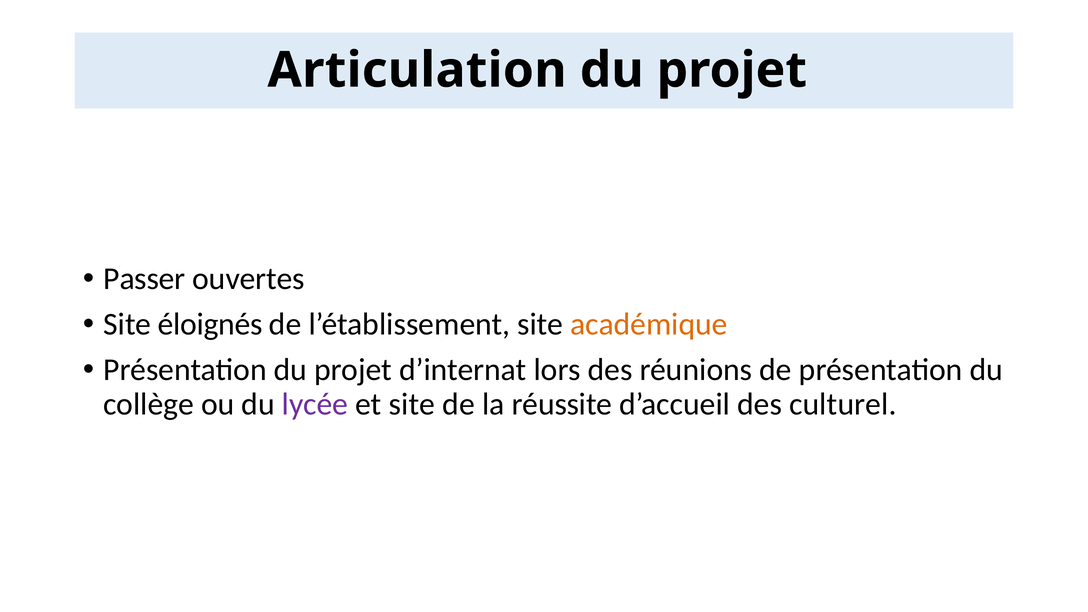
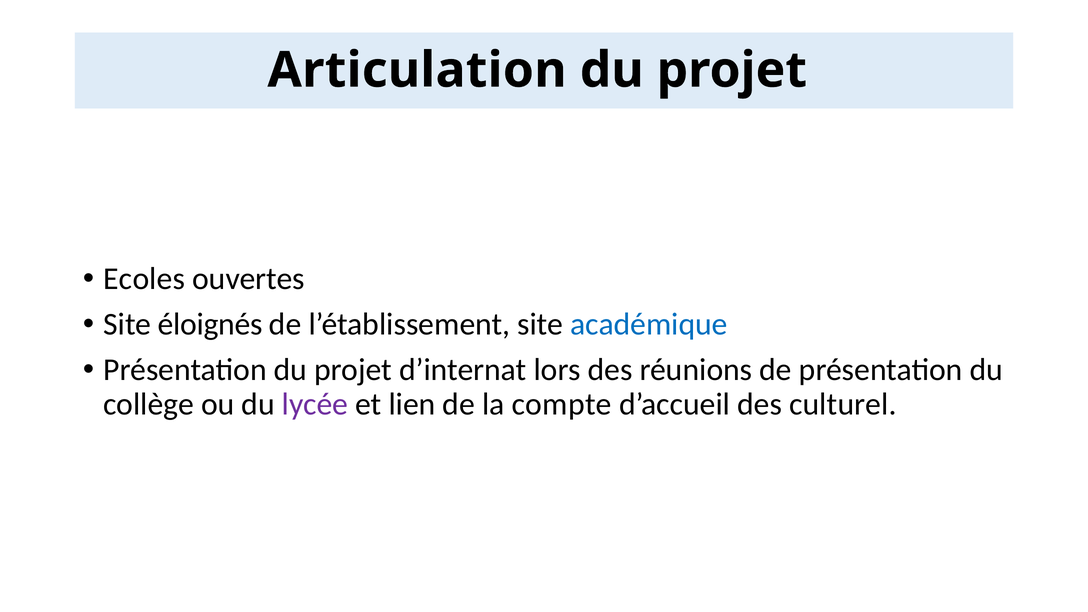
Passer: Passer -> Ecoles
académique colour: orange -> blue
et site: site -> lien
réussite: réussite -> compte
